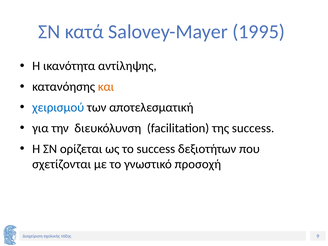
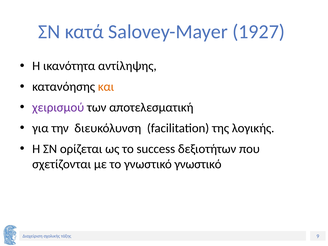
1995: 1995 -> 1927
χειρισμού colour: blue -> purple
της success: success -> λογικής
γνωστικό προσοχή: προσοχή -> γνωστικό
